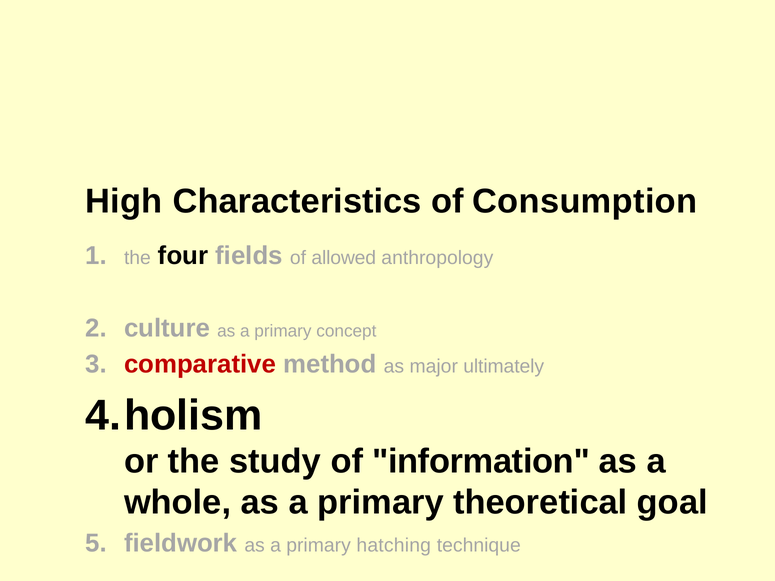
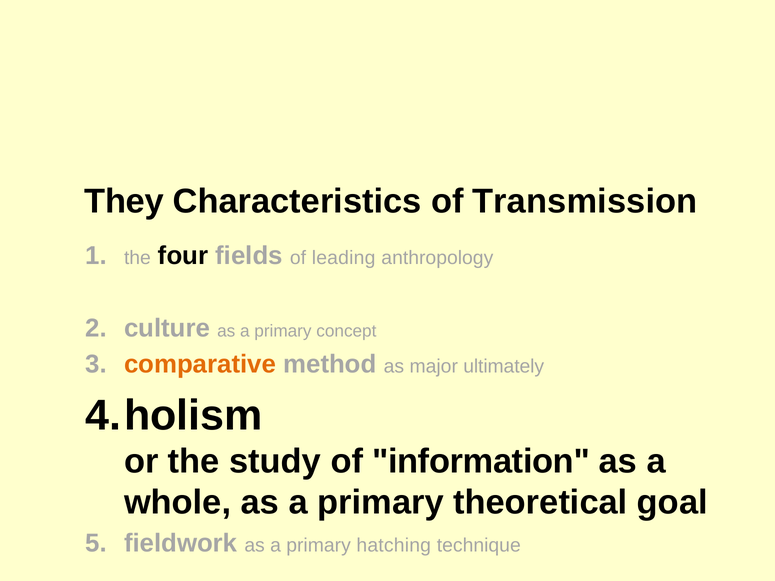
High: High -> They
Consumption: Consumption -> Transmission
allowed: allowed -> leading
comparative colour: red -> orange
